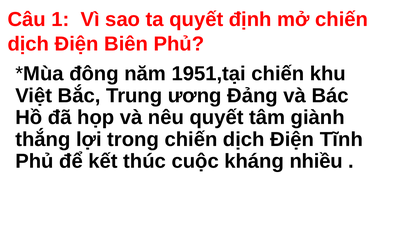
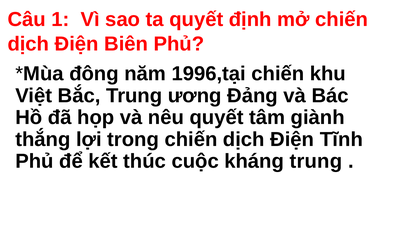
1951,tại: 1951,tại -> 1996,tại
kháng nhiều: nhiều -> trung
